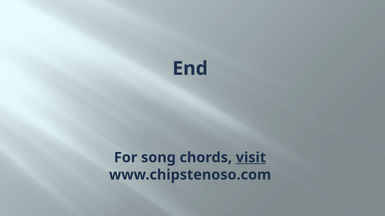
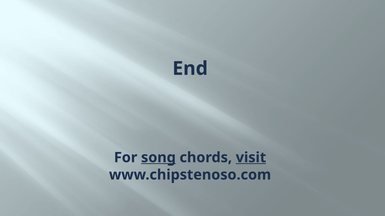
song underline: none -> present
